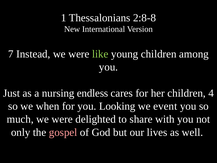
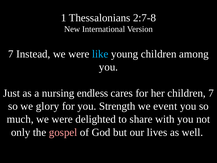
2:8-8: 2:8-8 -> 2:7-8
like colour: light green -> light blue
children 4: 4 -> 7
when: when -> glory
Looking: Looking -> Strength
